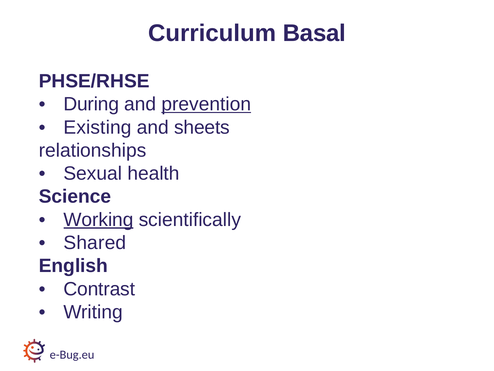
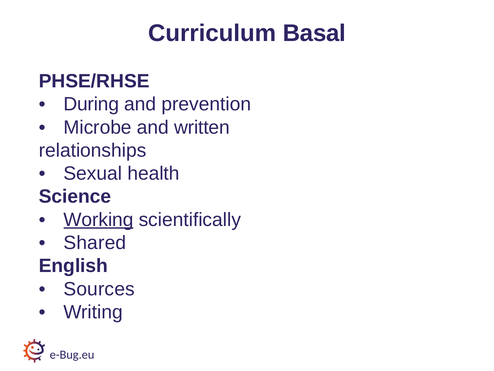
prevention underline: present -> none
Existing: Existing -> Microbe
sheets: sheets -> written
Contrast: Contrast -> Sources
